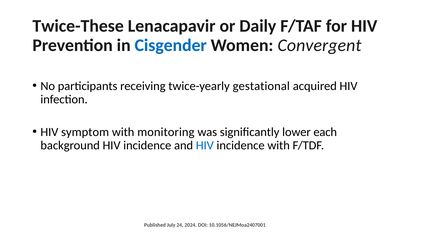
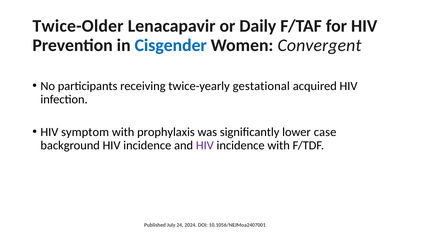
Twice-These: Twice-These -> Twice-Older
monitoring: monitoring -> prophylaxis
each: each -> case
HIV at (205, 146) colour: blue -> purple
